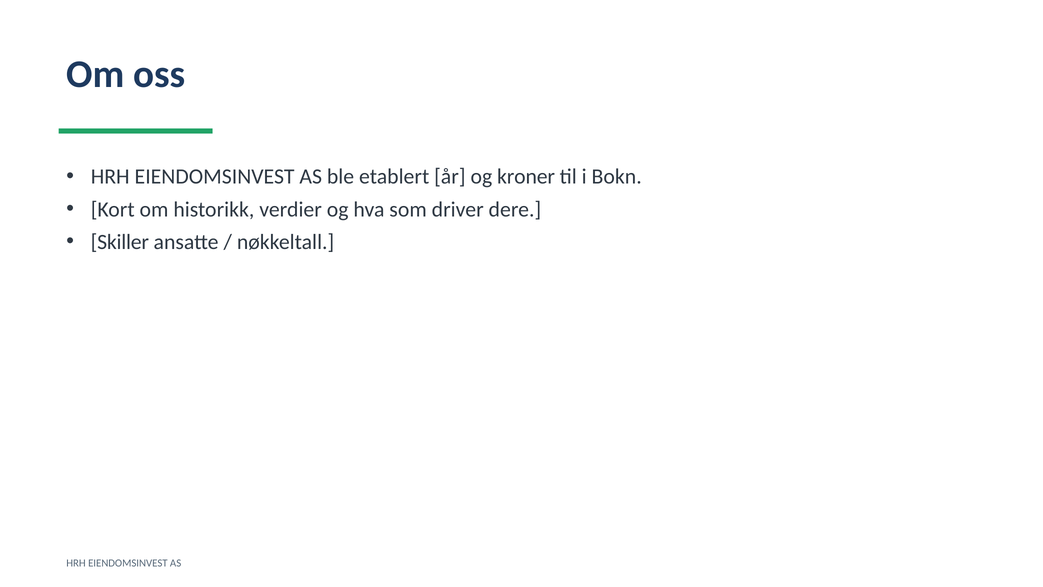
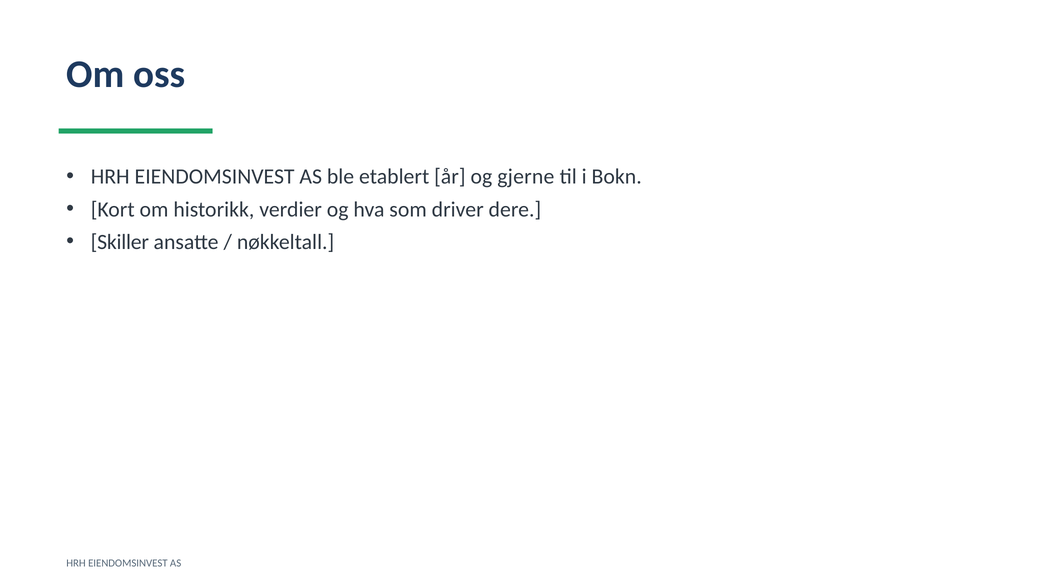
kroner: kroner -> gjerne
